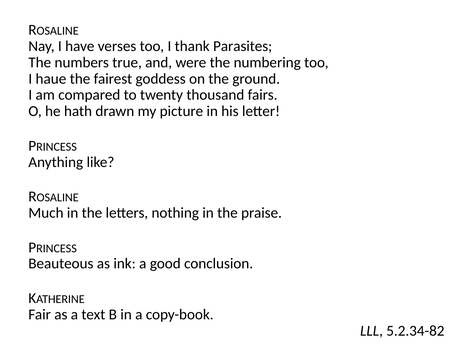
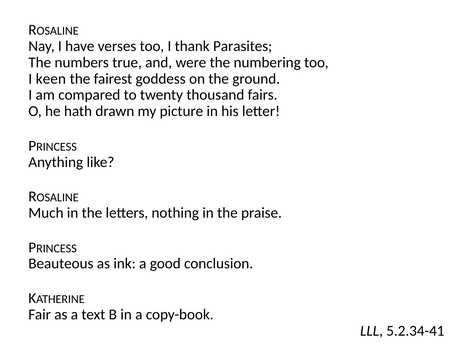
haue: haue -> keen
5.2.34-82: 5.2.34-82 -> 5.2.34-41
